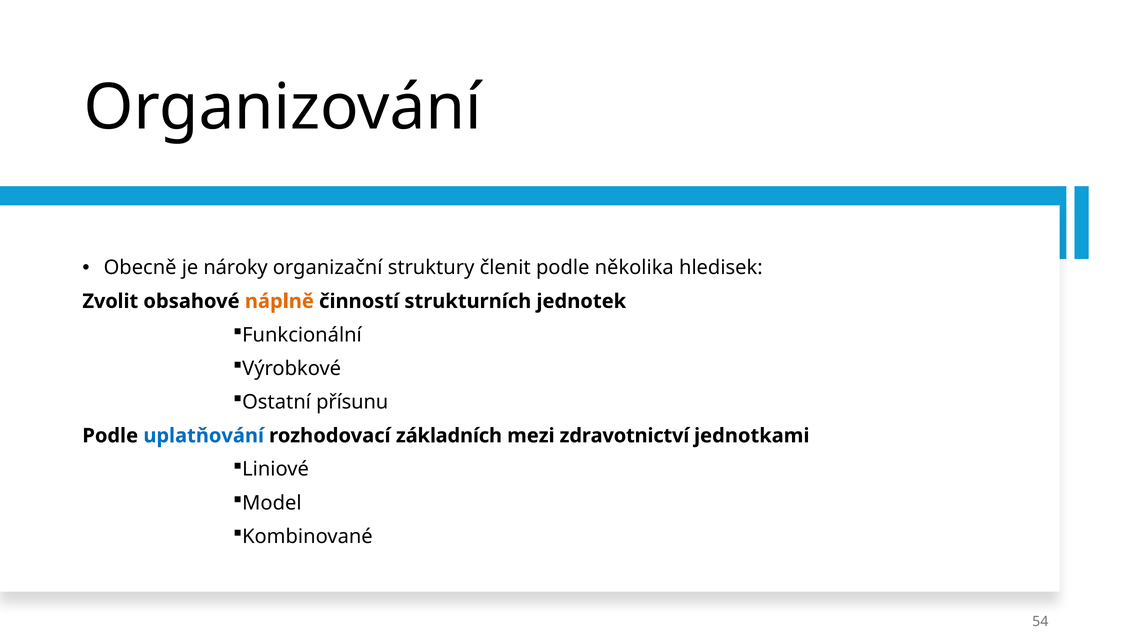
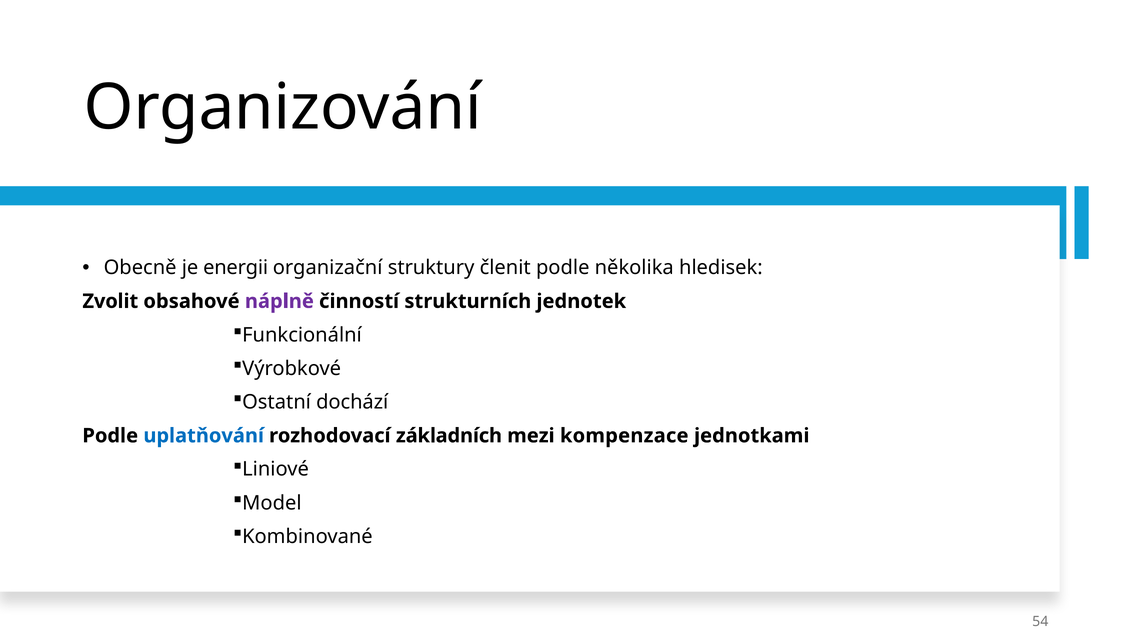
nároky: nároky -> energii
náplně colour: orange -> purple
přísunu: přísunu -> dochází
zdravotnictví: zdravotnictví -> kompenzace
